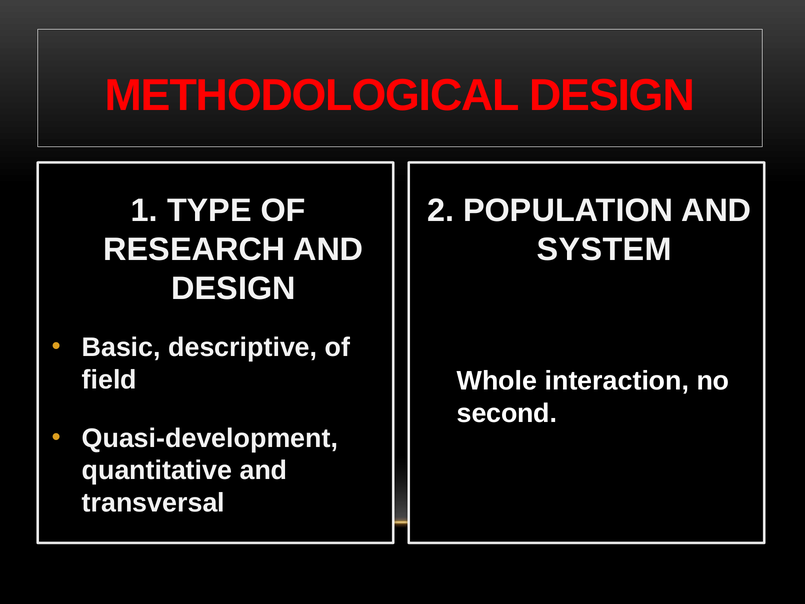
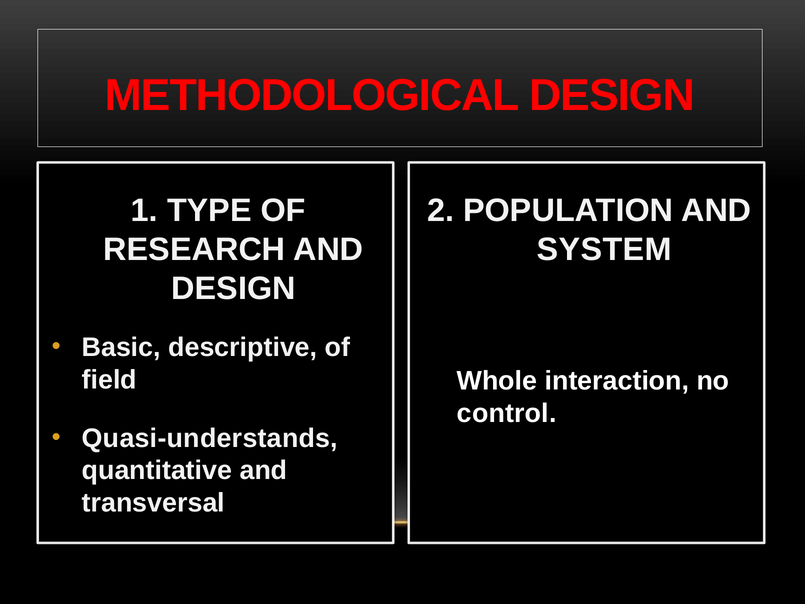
second: second -> control
Quasi-development: Quasi-development -> Quasi-understands
